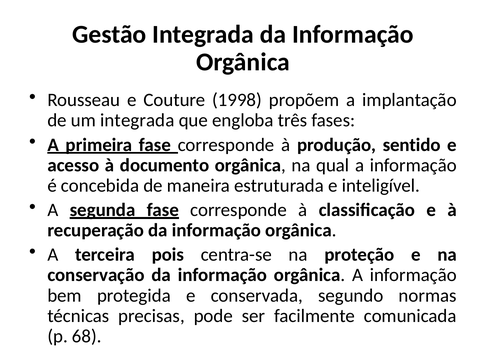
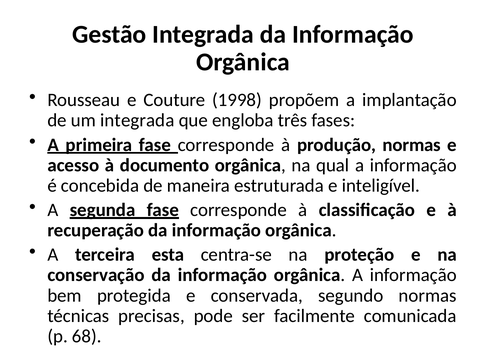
produção sentido: sentido -> normas
pois: pois -> esta
